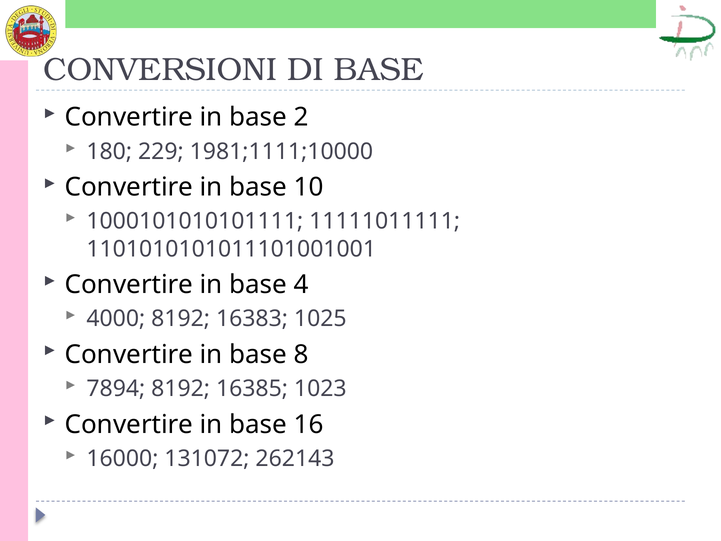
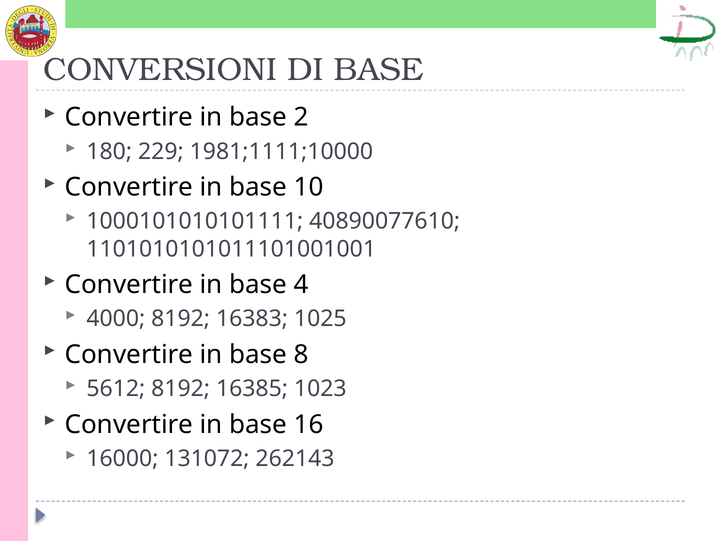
11111011111: 11111011111 -> 40890077610
7894: 7894 -> 5612
